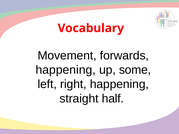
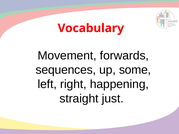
happening at (66, 70): happening -> sequences
half: half -> just
